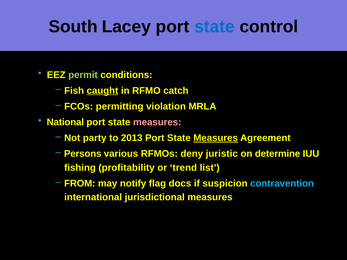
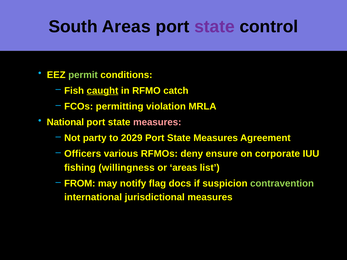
South Lacey: Lacey -> Areas
state at (214, 27) colour: blue -> purple
2013: 2013 -> 2029
Measures at (216, 138) underline: present -> none
Persons: Persons -> Officers
juristic: juristic -> ensure
determine: determine -> corporate
profitability: profitability -> willingness
or trend: trend -> areas
contravention colour: light blue -> light green
